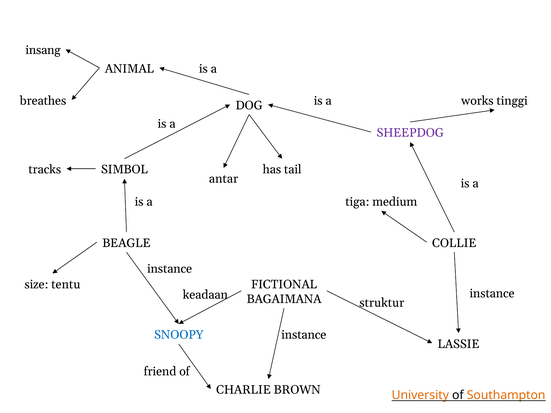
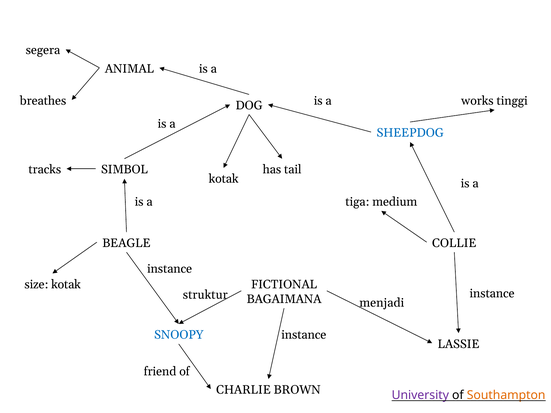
insang: insang -> segera
SHEEPDOG colour: purple -> blue
antar at (224, 179): antar -> kotak
size tentu: tentu -> kotak
keadaan: keadaan -> struktur
struktur: struktur -> menjadi
University colour: orange -> purple
